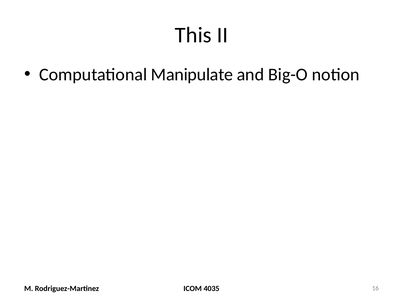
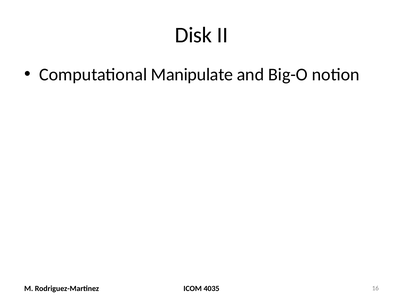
This: This -> Disk
